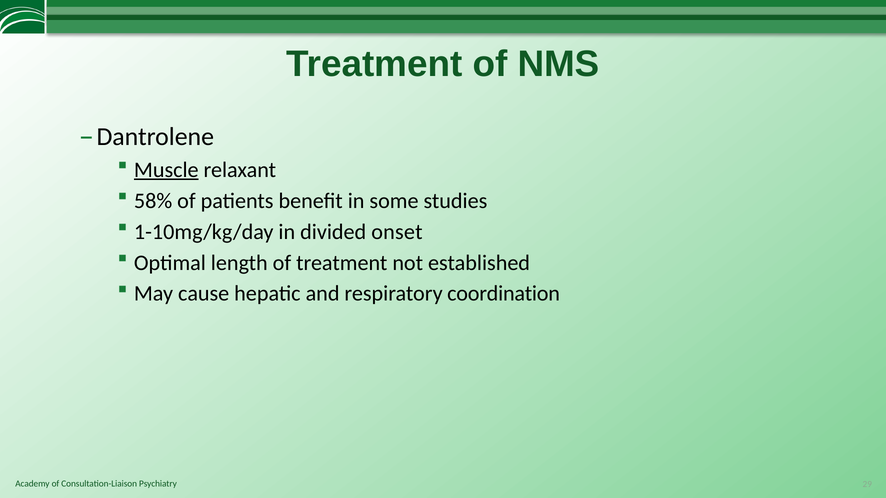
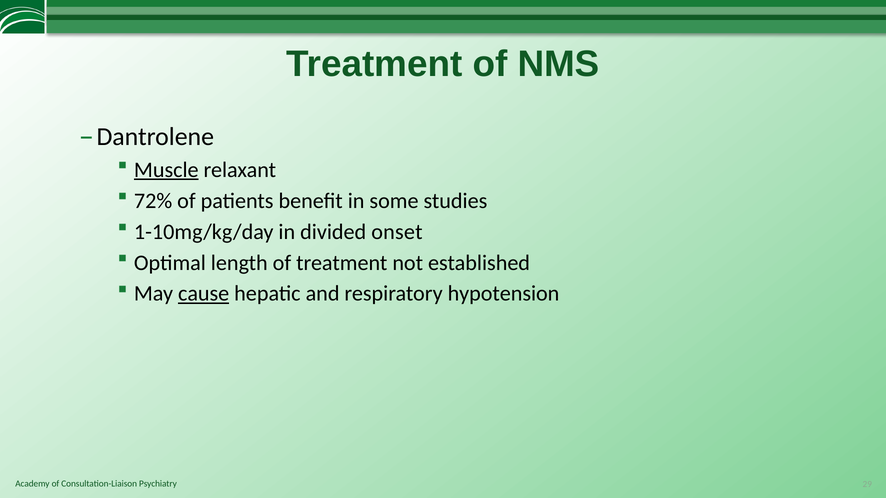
58%: 58% -> 72%
cause underline: none -> present
coordination: coordination -> hypotension
